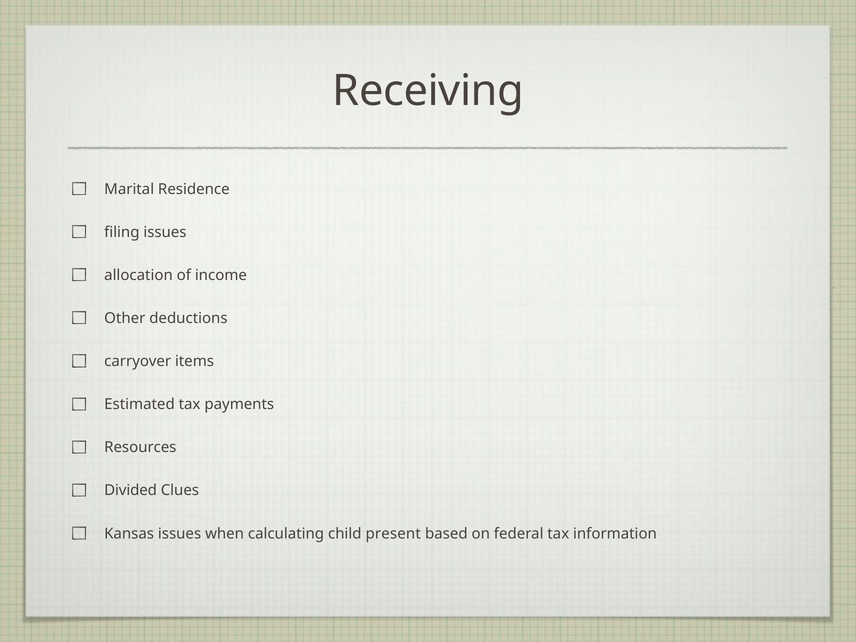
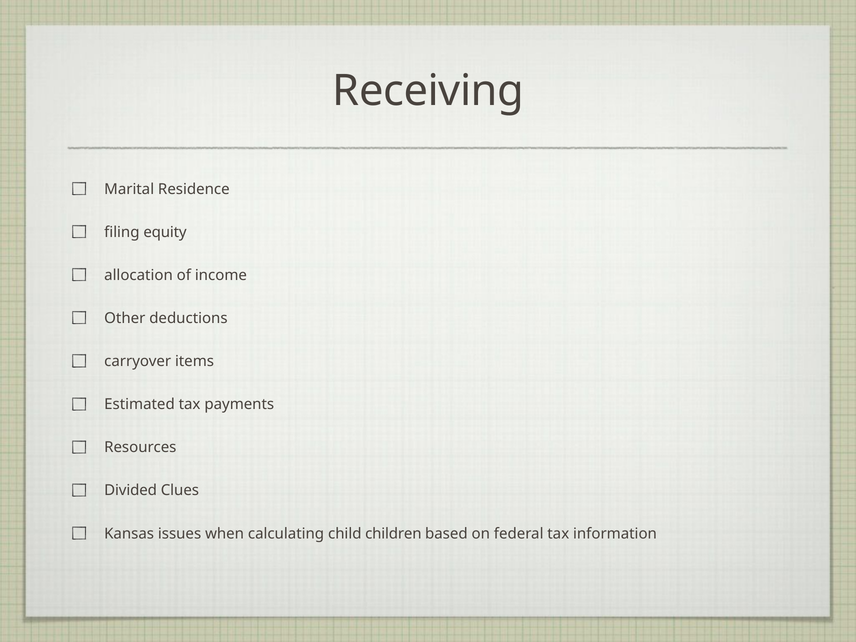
filing issues: issues -> equity
present: present -> children
